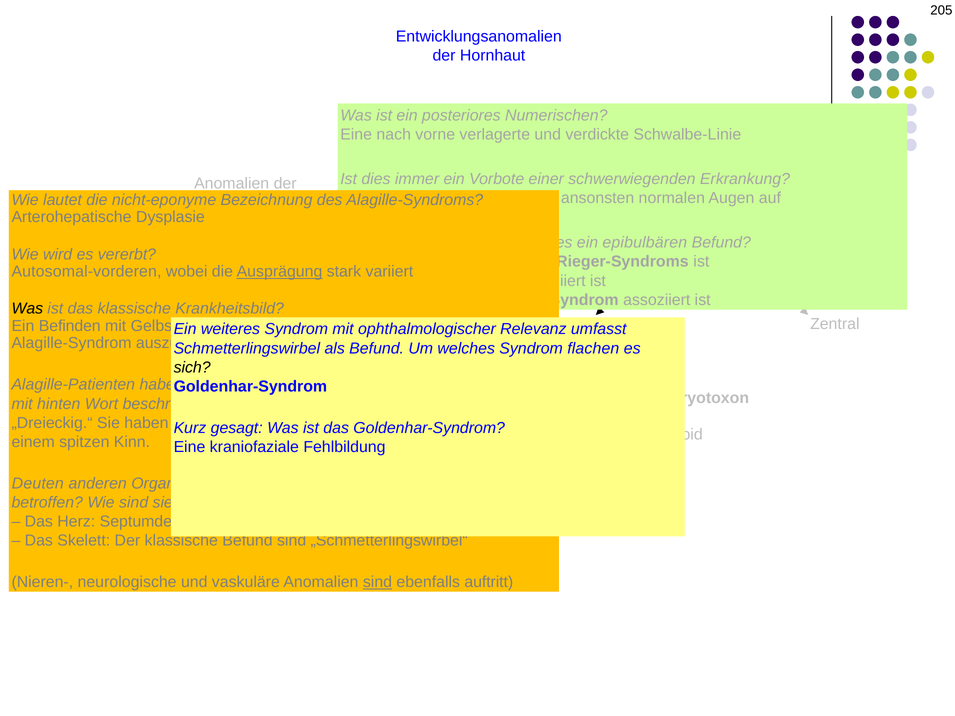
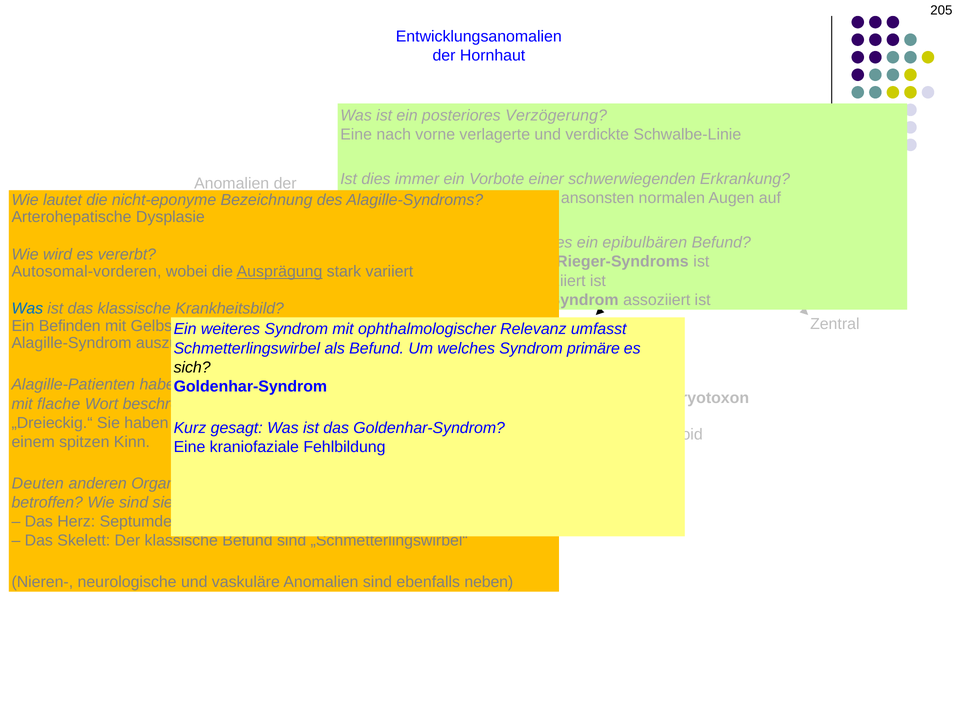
Numerischen: Numerischen -> Verzögerung
Was at (27, 309) colour: black -> blue
flachen: flachen -> primäre
hinten: hinten -> flache
sind at (377, 582) underline: present -> none
ebenfalls auftritt: auftritt -> neben
